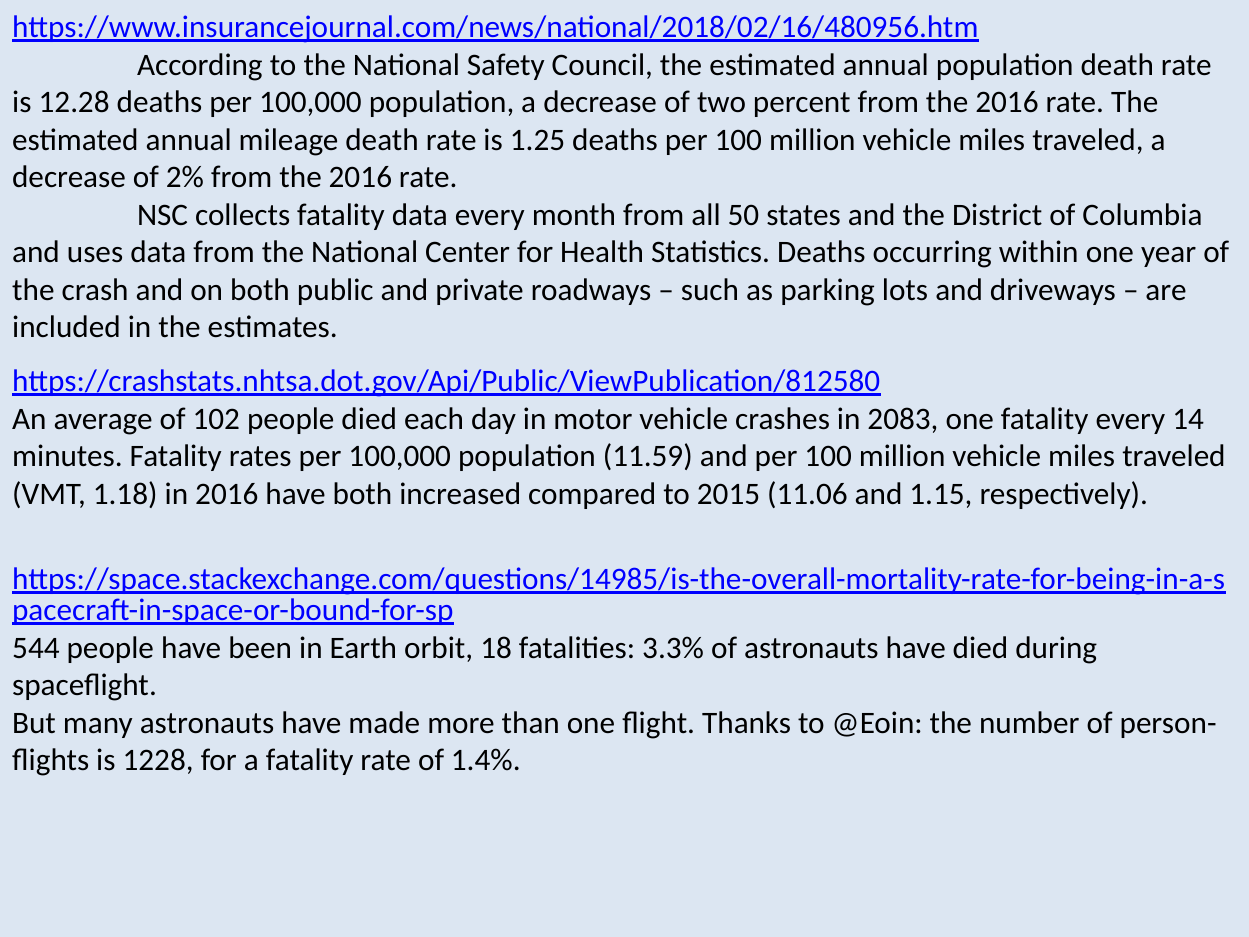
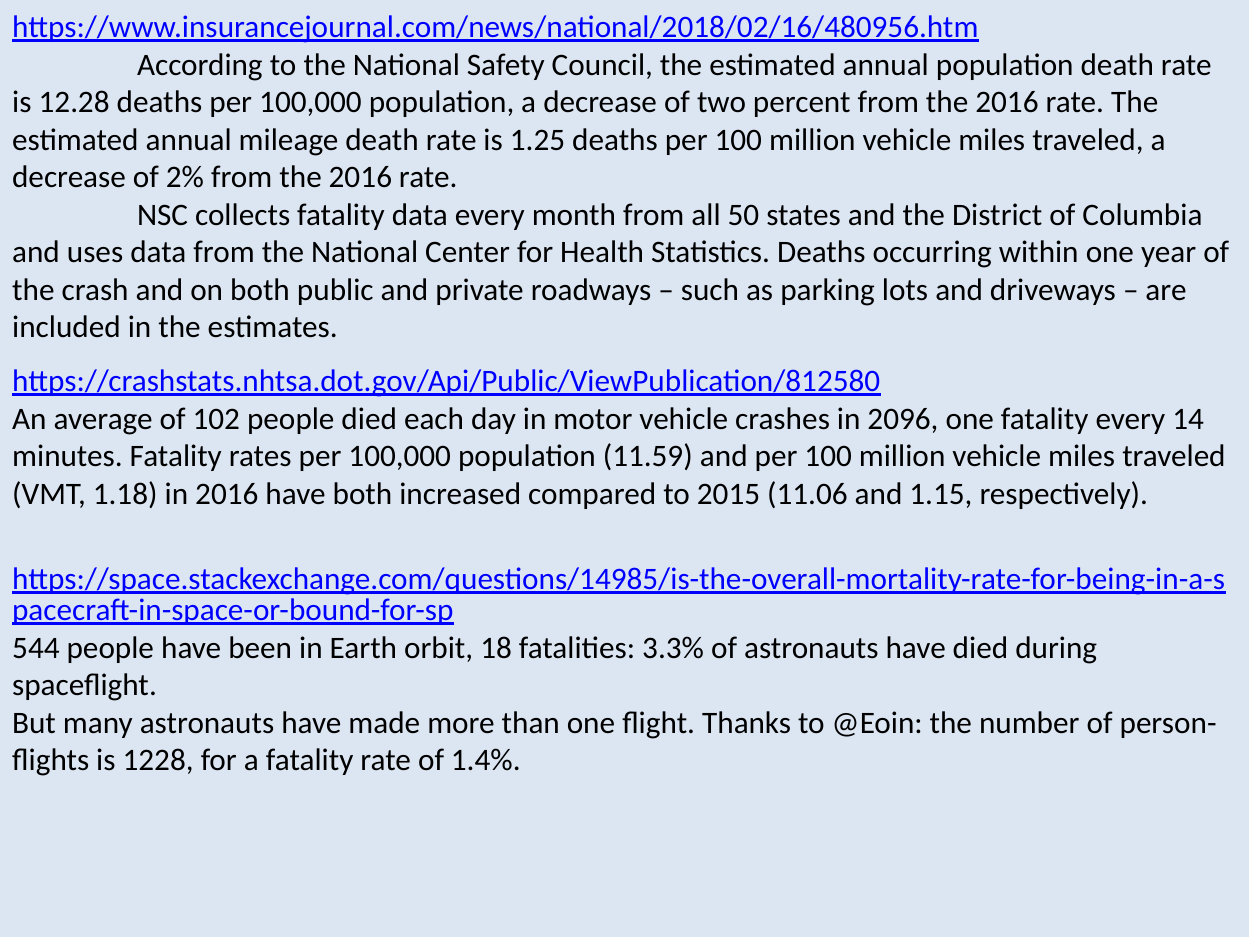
2083: 2083 -> 2096
